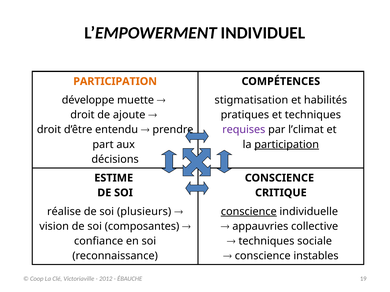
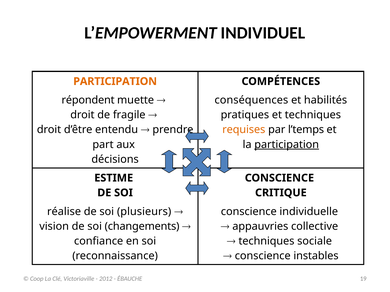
développe: développe -> répondent
stigmatisation: stigmatisation -> conséquences
ajoute: ajoute -> fragile
requises colour: purple -> orange
l’climat: l’climat -> l’temps
conscience at (249, 212) underline: present -> none
composantes: composantes -> changements
